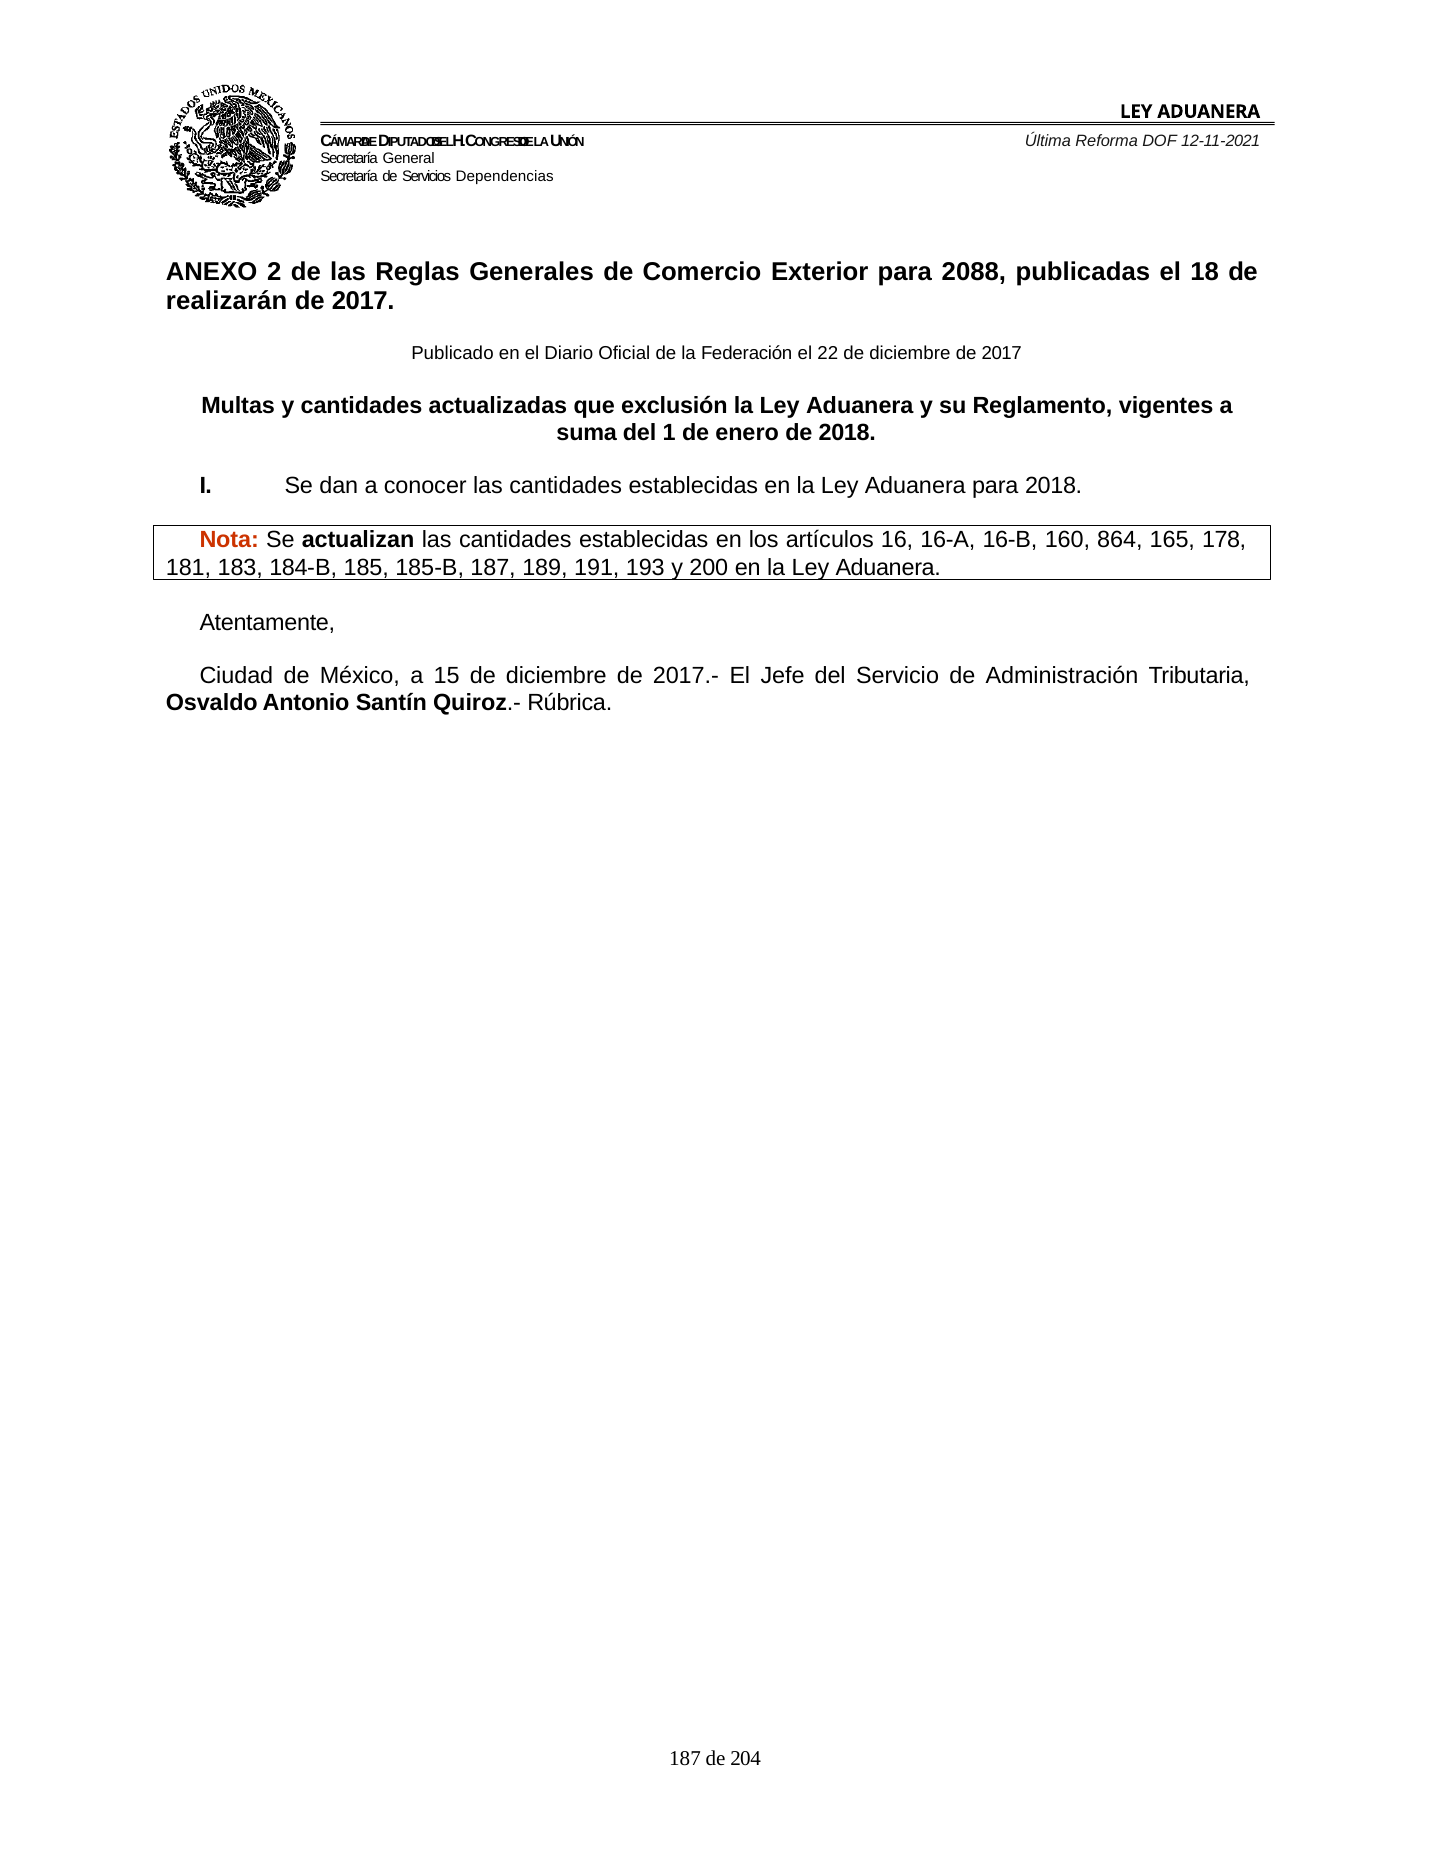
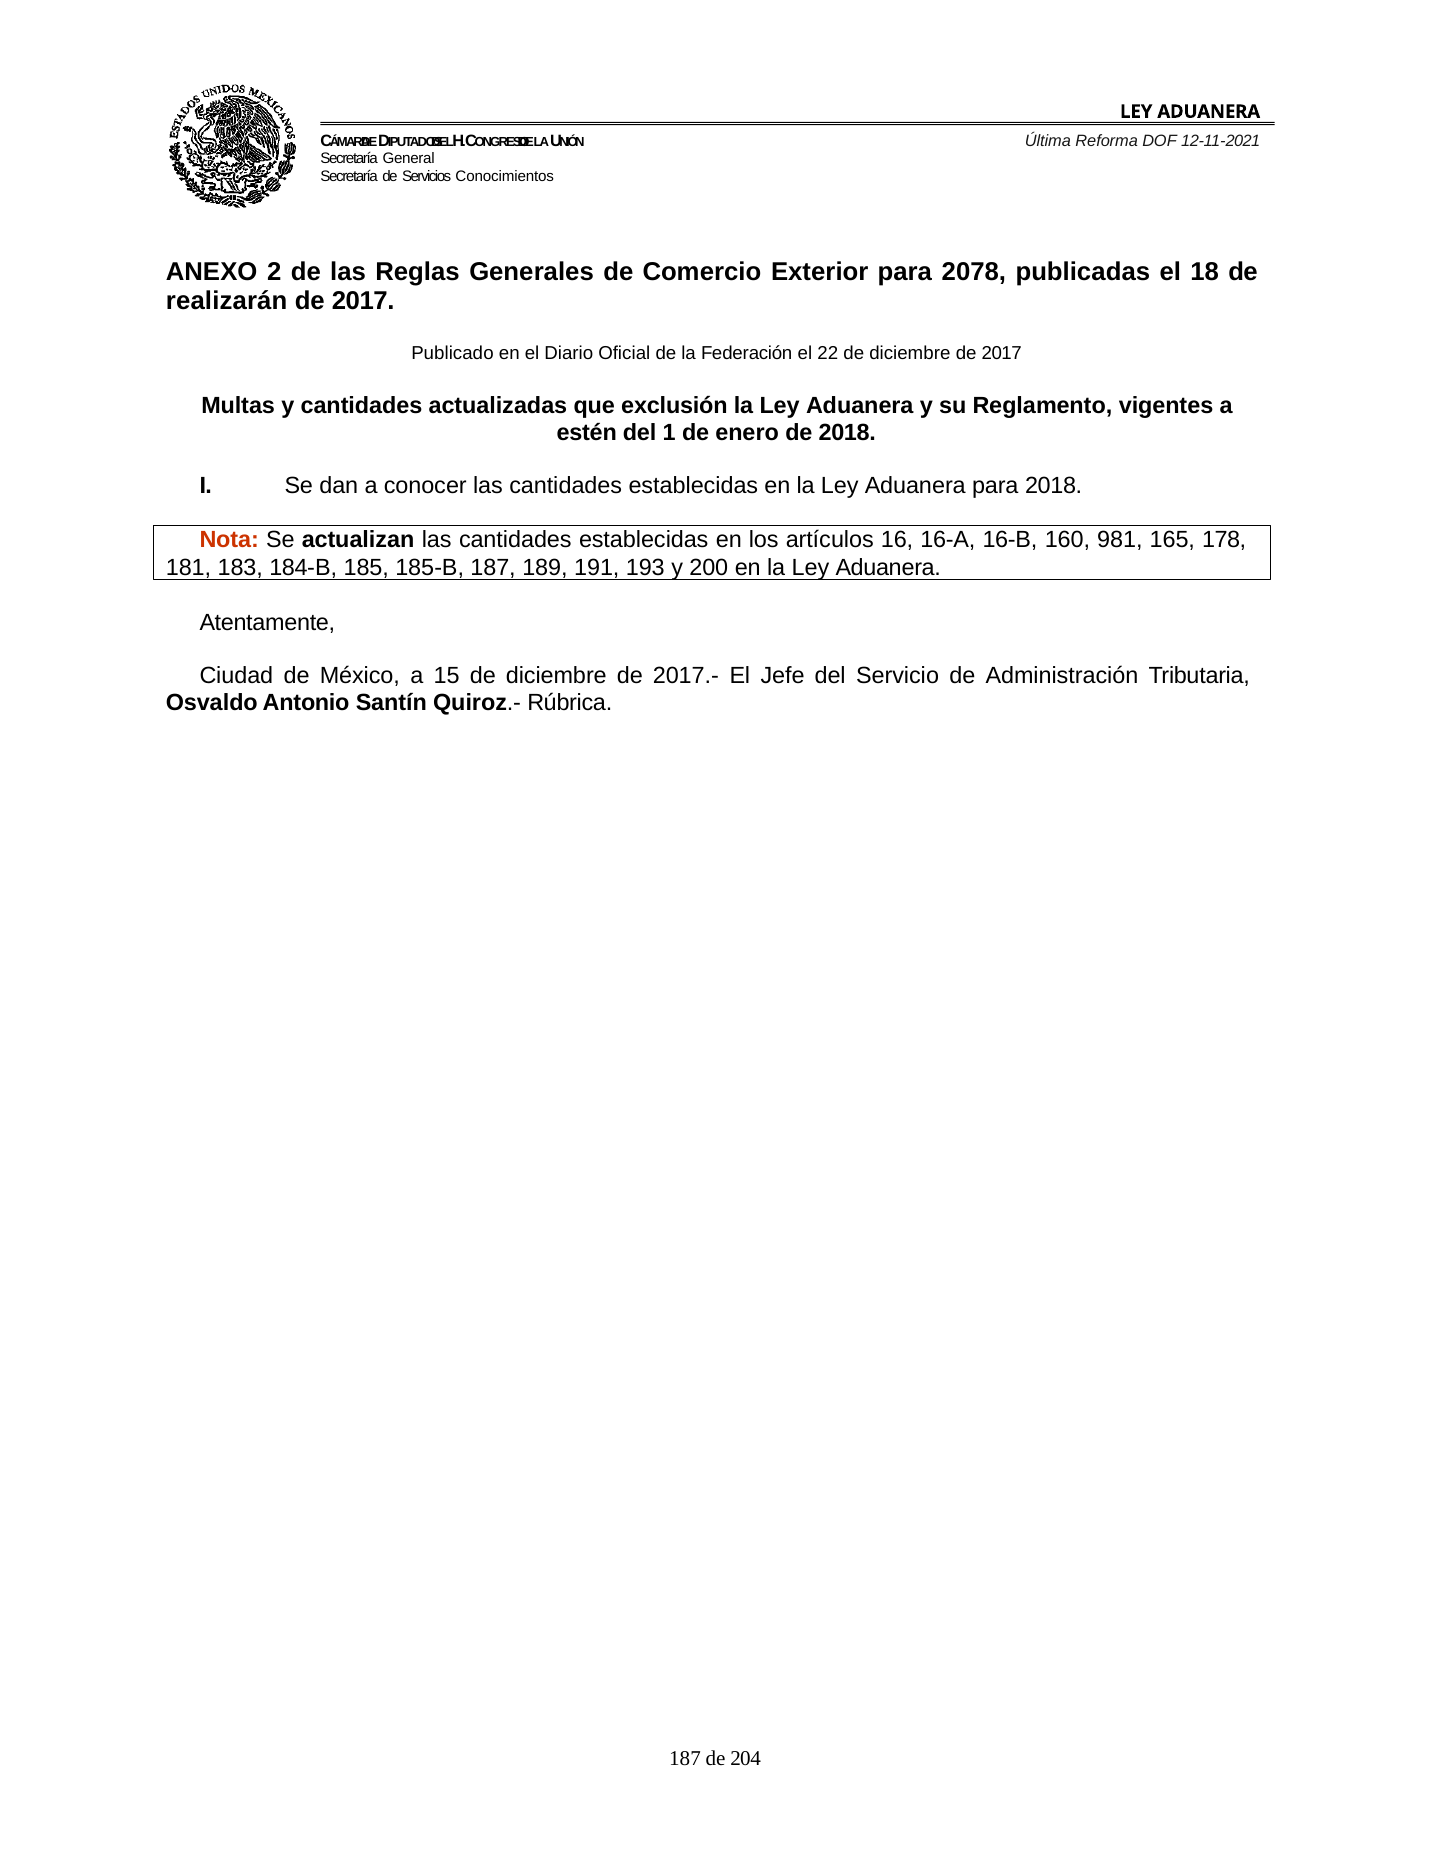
Dependencias: Dependencias -> Conocimientos
2088: 2088 -> 2078
suma: suma -> estén
864: 864 -> 981
